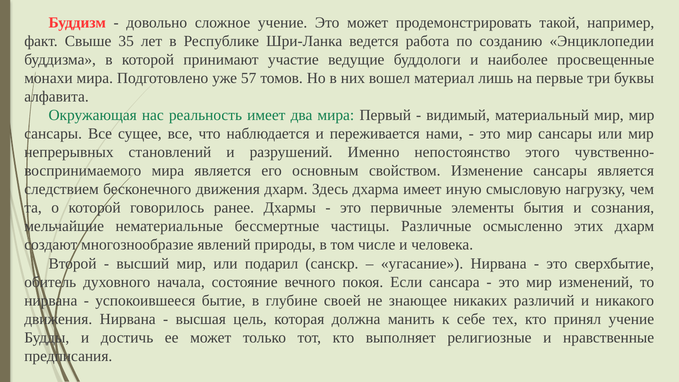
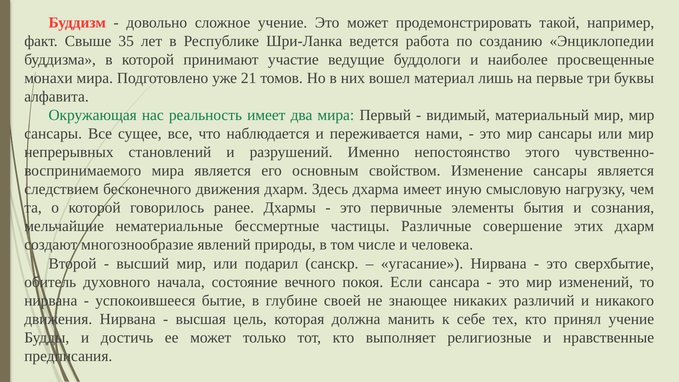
57: 57 -> 21
осмысленно: осмысленно -> совершение
